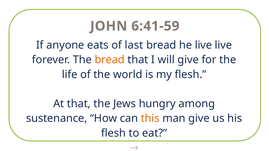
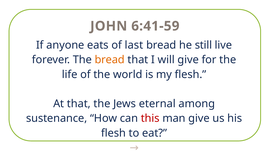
he live: live -> still
hungry: hungry -> eternal
this colour: orange -> red
